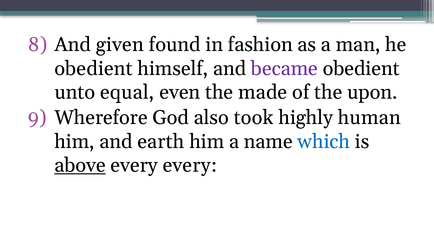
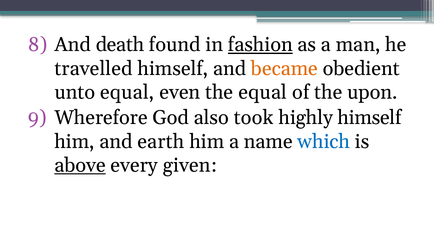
given: given -> death
fashion underline: none -> present
obedient at (94, 69): obedient -> travelled
became colour: purple -> orange
the made: made -> equal
highly human: human -> himself
every every: every -> given
